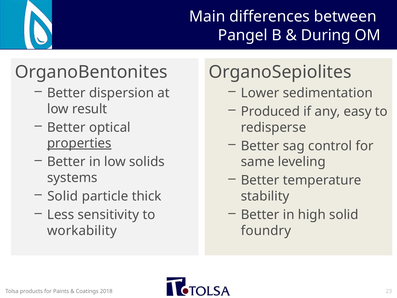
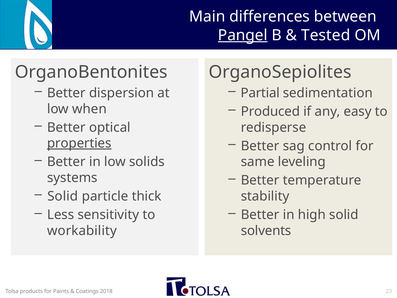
Pangel underline: none -> present
During: During -> Tested
Lower: Lower -> Partial
result: result -> when
foundry: foundry -> solvents
